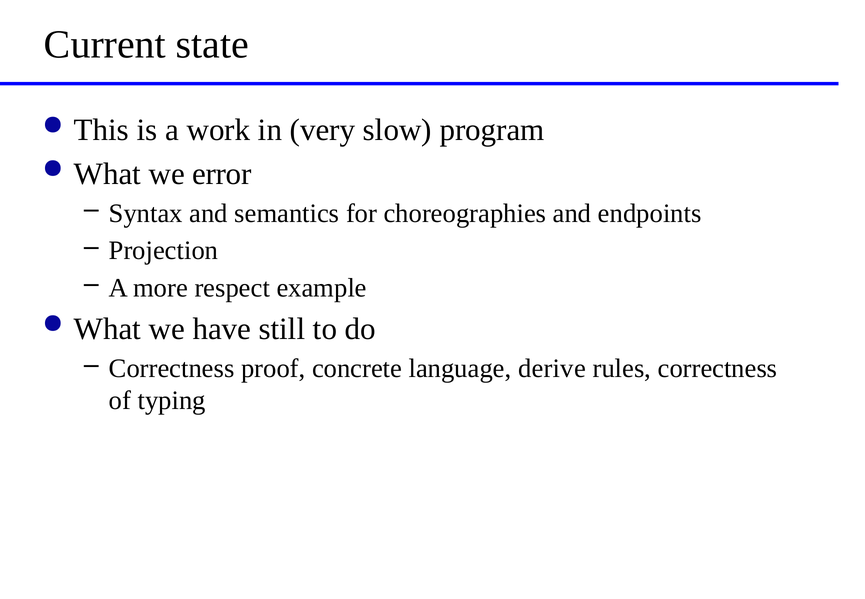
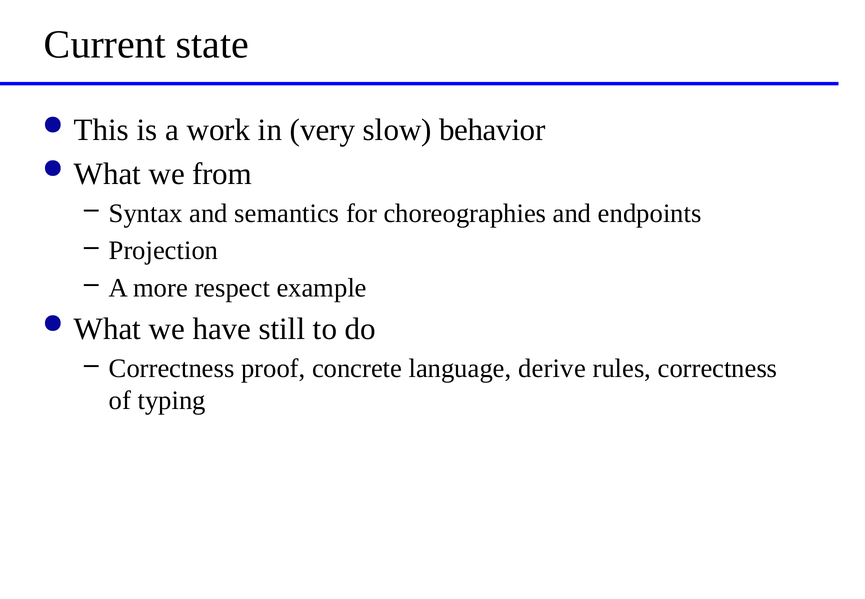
program: program -> behavior
error: error -> from
